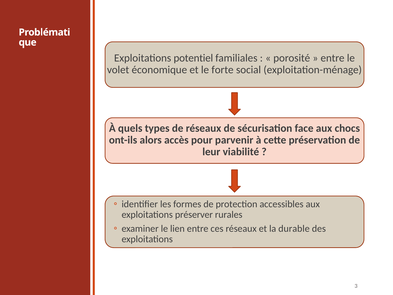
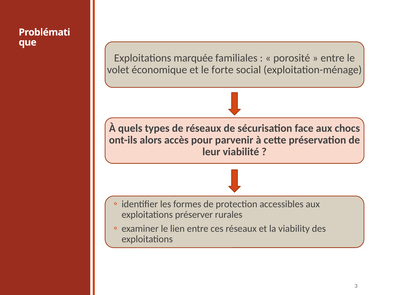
potentiel: potentiel -> marquée
durable: durable -> viability
